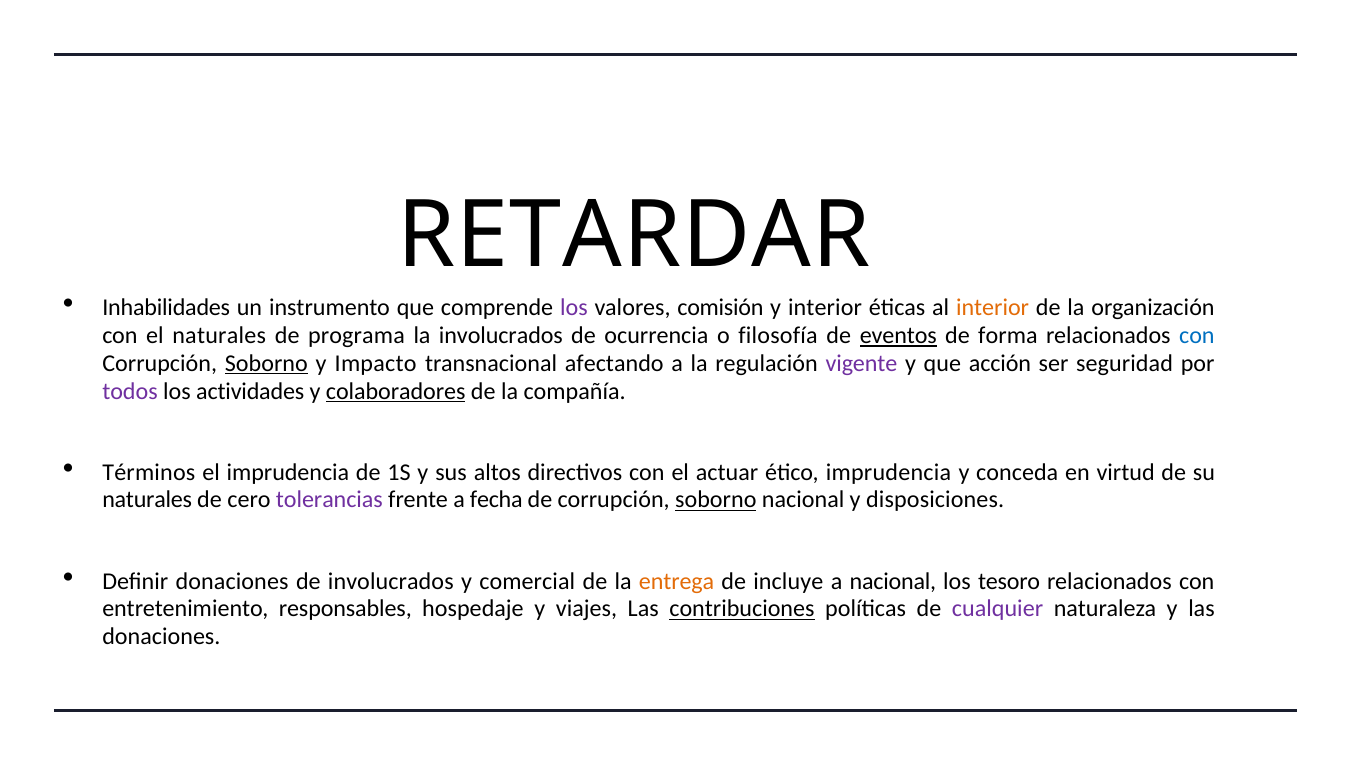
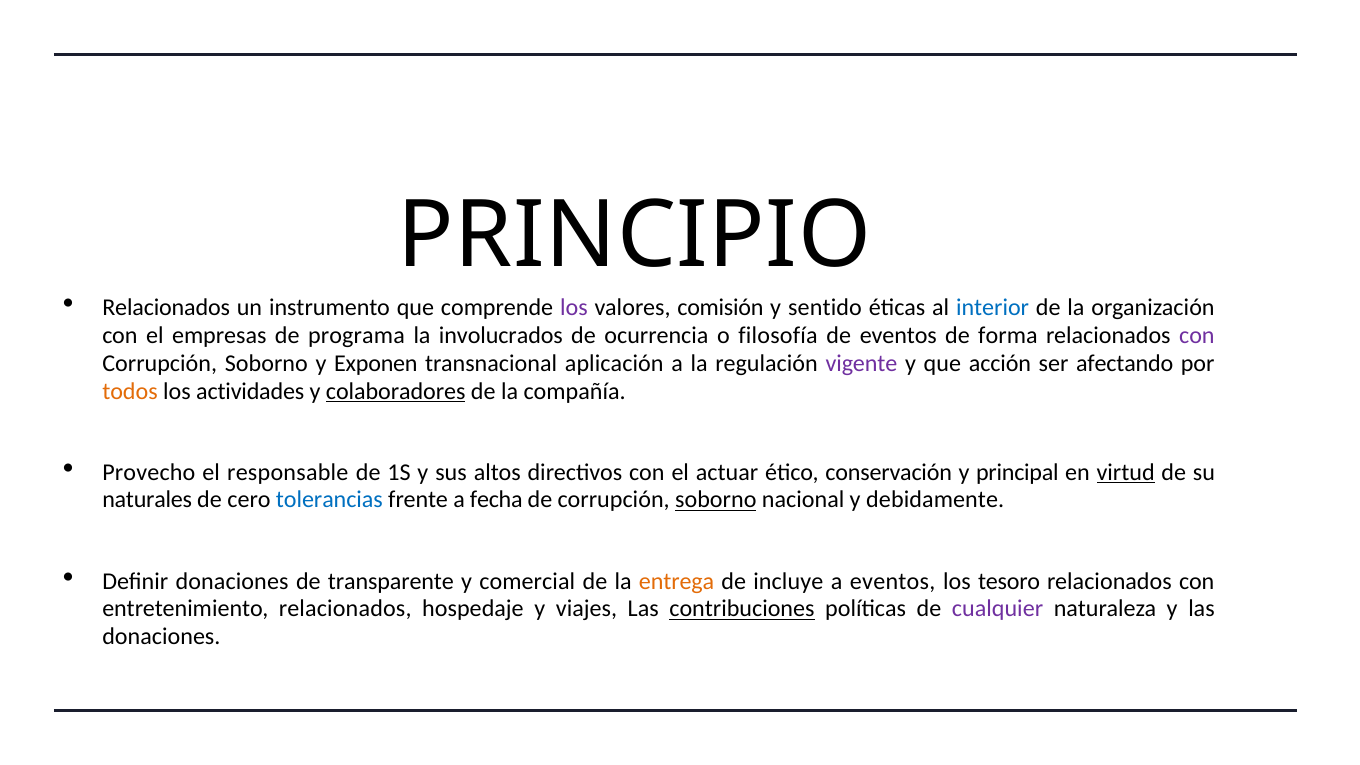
RETARDAR: RETARDAR -> PRINCIPIO
Inhabilidades at (166, 308): Inhabilidades -> Relacionados
y interior: interior -> sentido
interior at (993, 308) colour: orange -> blue
el naturales: naturales -> empresas
eventos at (898, 335) underline: present -> none
con at (1197, 335) colour: blue -> purple
Soborno at (266, 363) underline: present -> none
Impacto: Impacto -> Exponen
afectando: afectando -> aplicación
seguridad: seguridad -> afectando
todos colour: purple -> orange
Términos: Términos -> Provecho
el imprudencia: imprudencia -> responsable
ético imprudencia: imprudencia -> conservación
conceda: conceda -> principal
virtud underline: none -> present
tolerancias colour: purple -> blue
disposiciones: disposiciones -> debidamente
de involucrados: involucrados -> transparente
a nacional: nacional -> eventos
entretenimiento responsables: responsables -> relacionados
